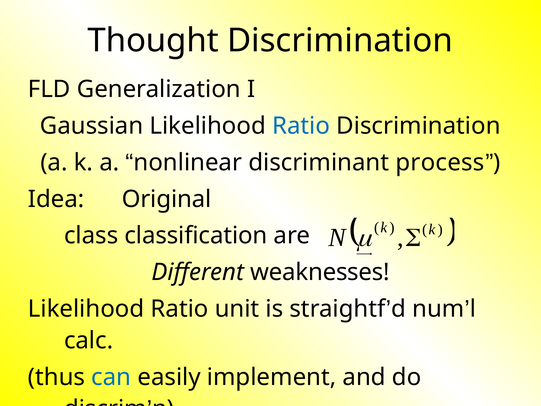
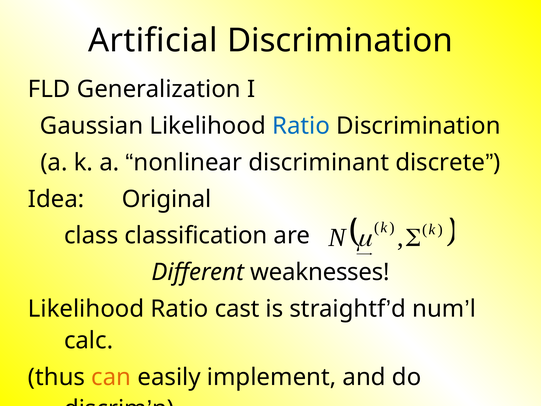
Thought: Thought -> Artificial
process: process -> discrete
unit: unit -> cast
can colour: blue -> orange
